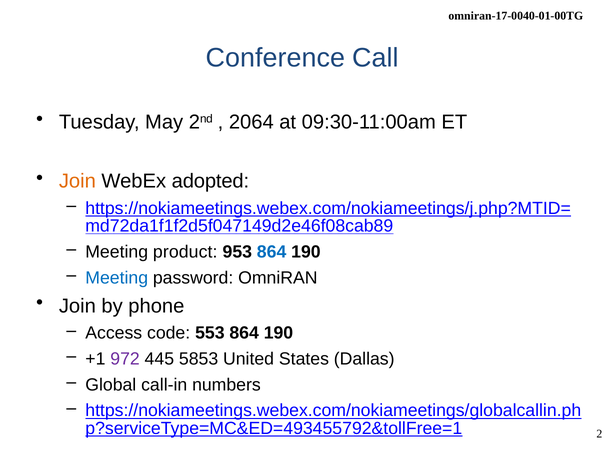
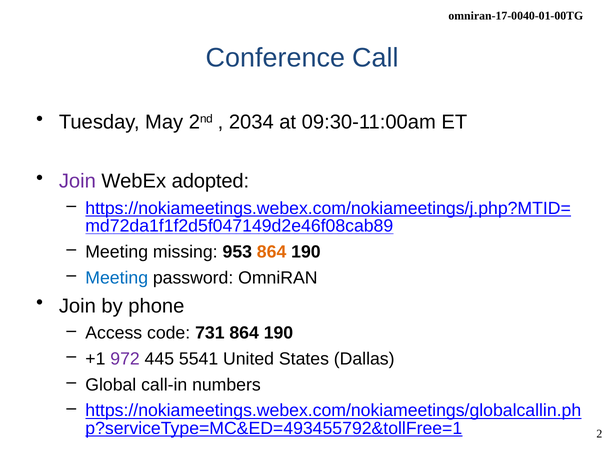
2064: 2064 -> 2034
Join at (77, 182) colour: orange -> purple
product: product -> missing
864 at (272, 252) colour: blue -> orange
553: 553 -> 731
5853: 5853 -> 5541
